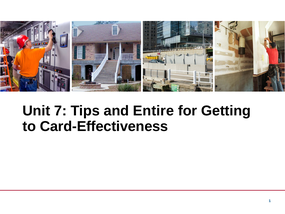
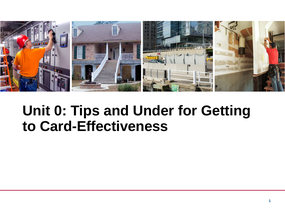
7: 7 -> 0
Entire: Entire -> Under
